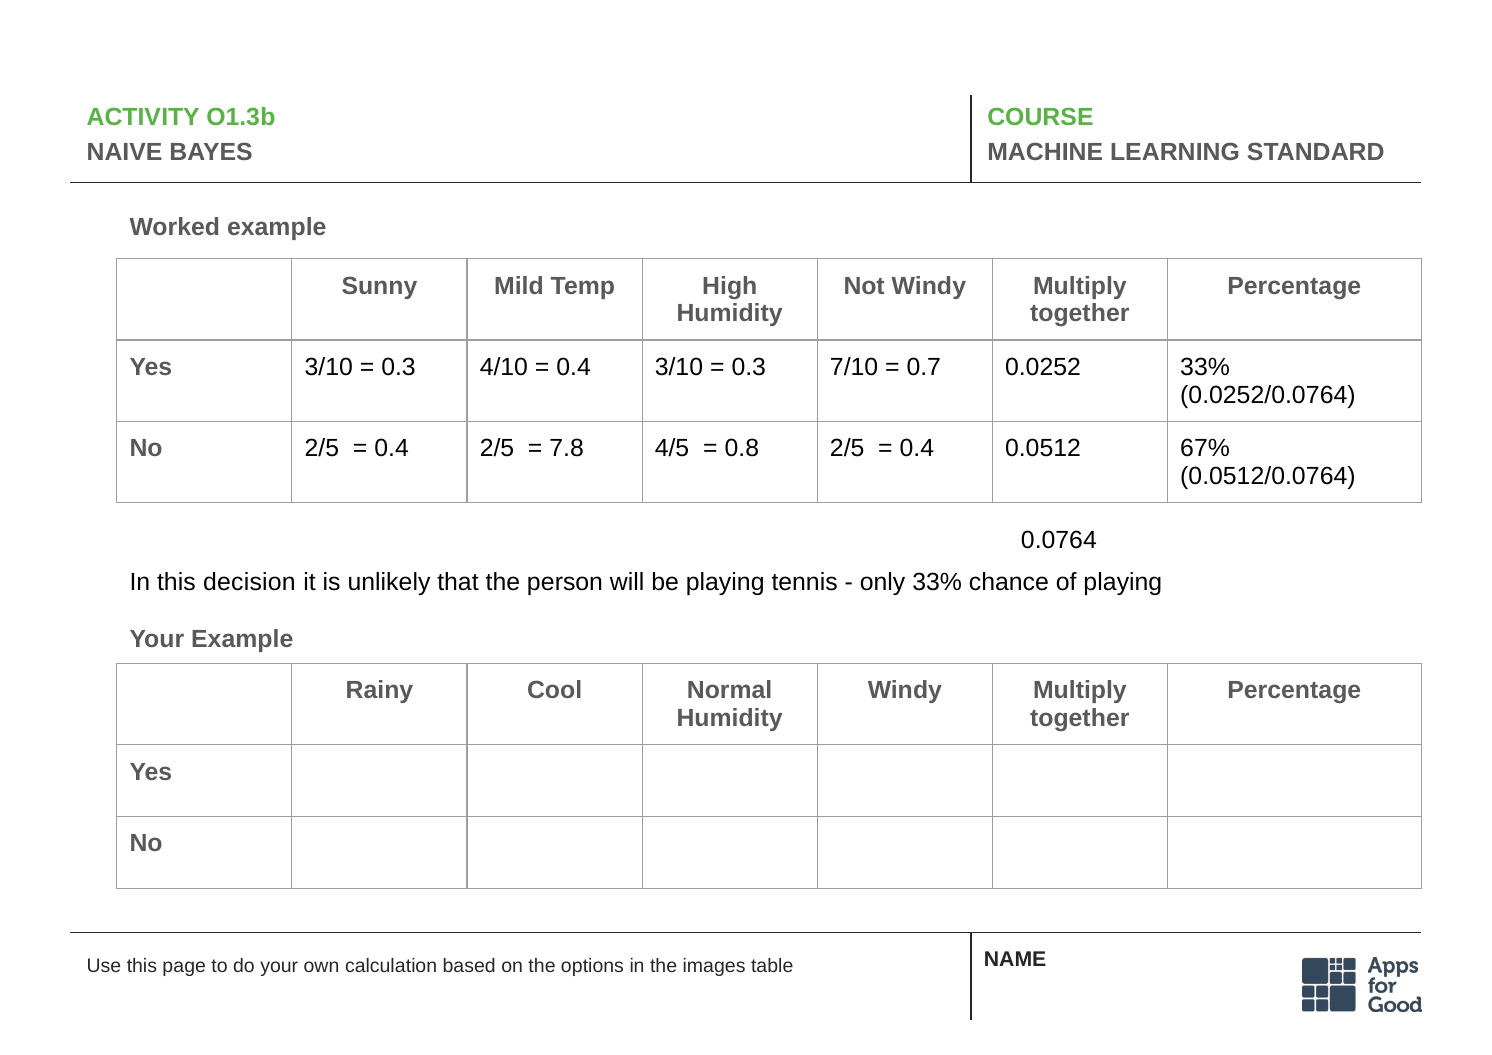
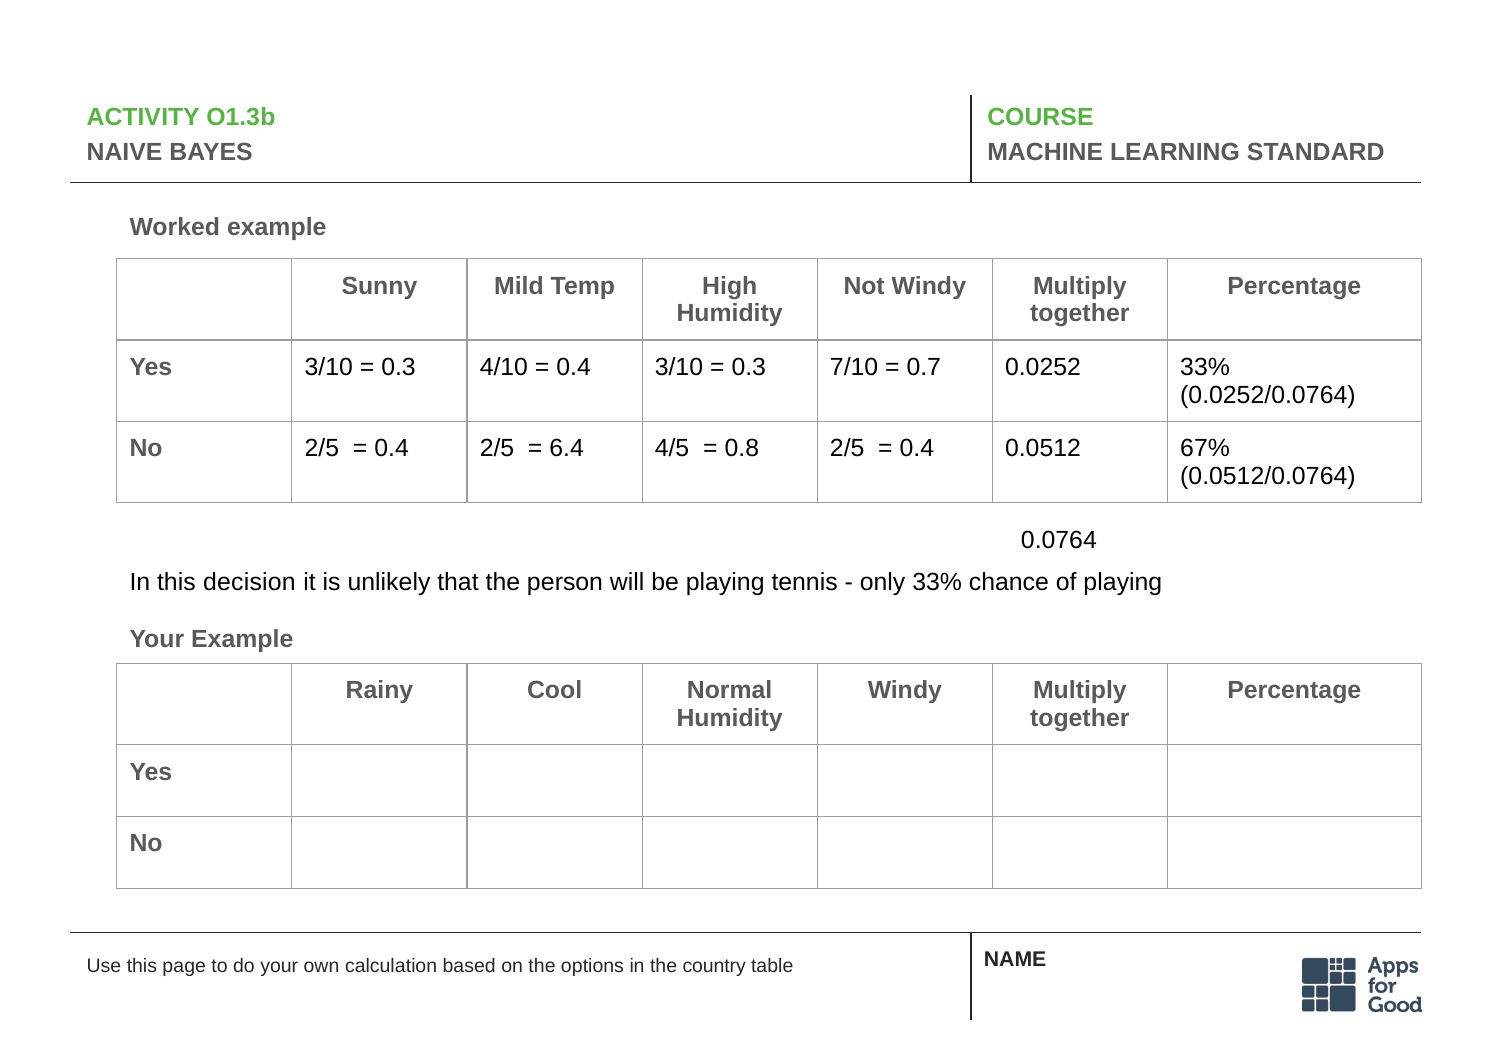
7.8: 7.8 -> 6.4
images: images -> country
